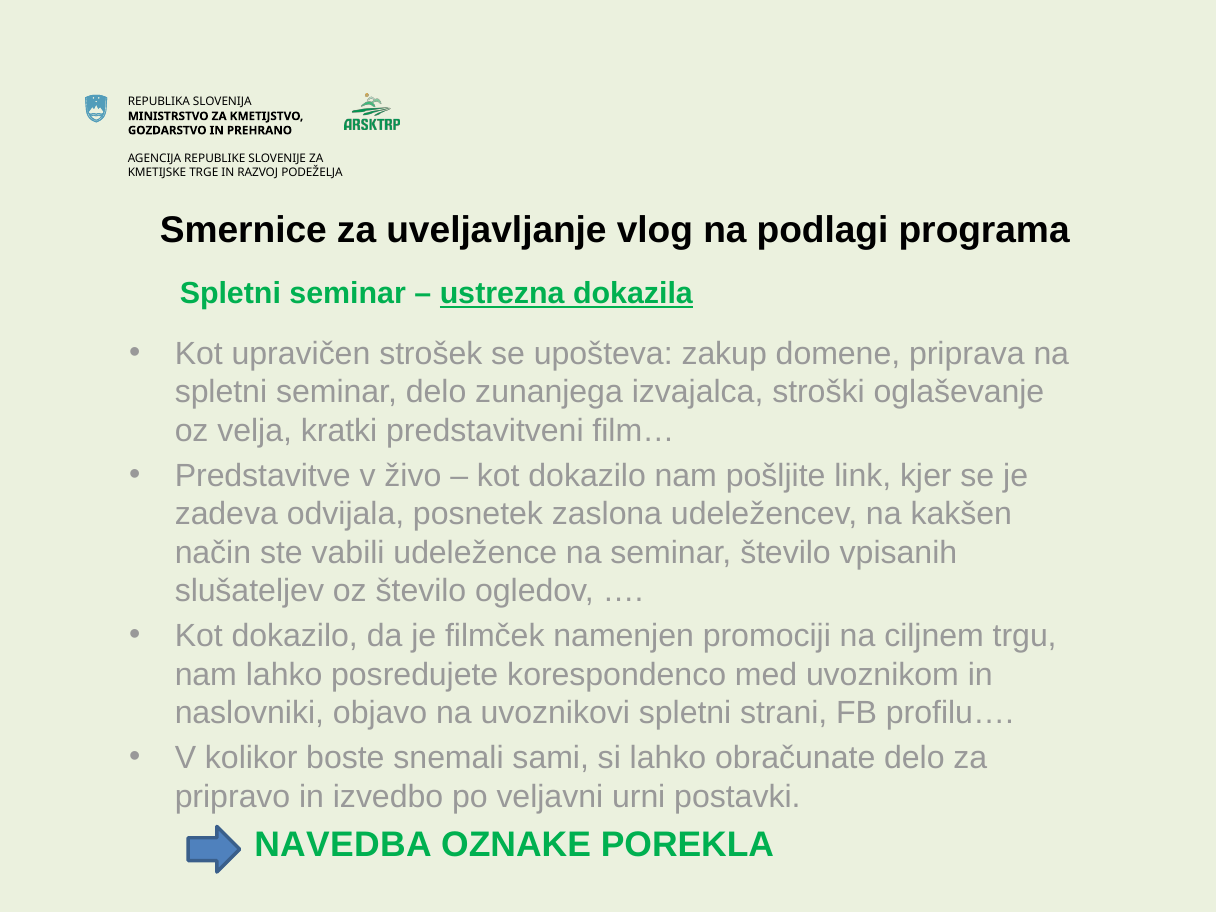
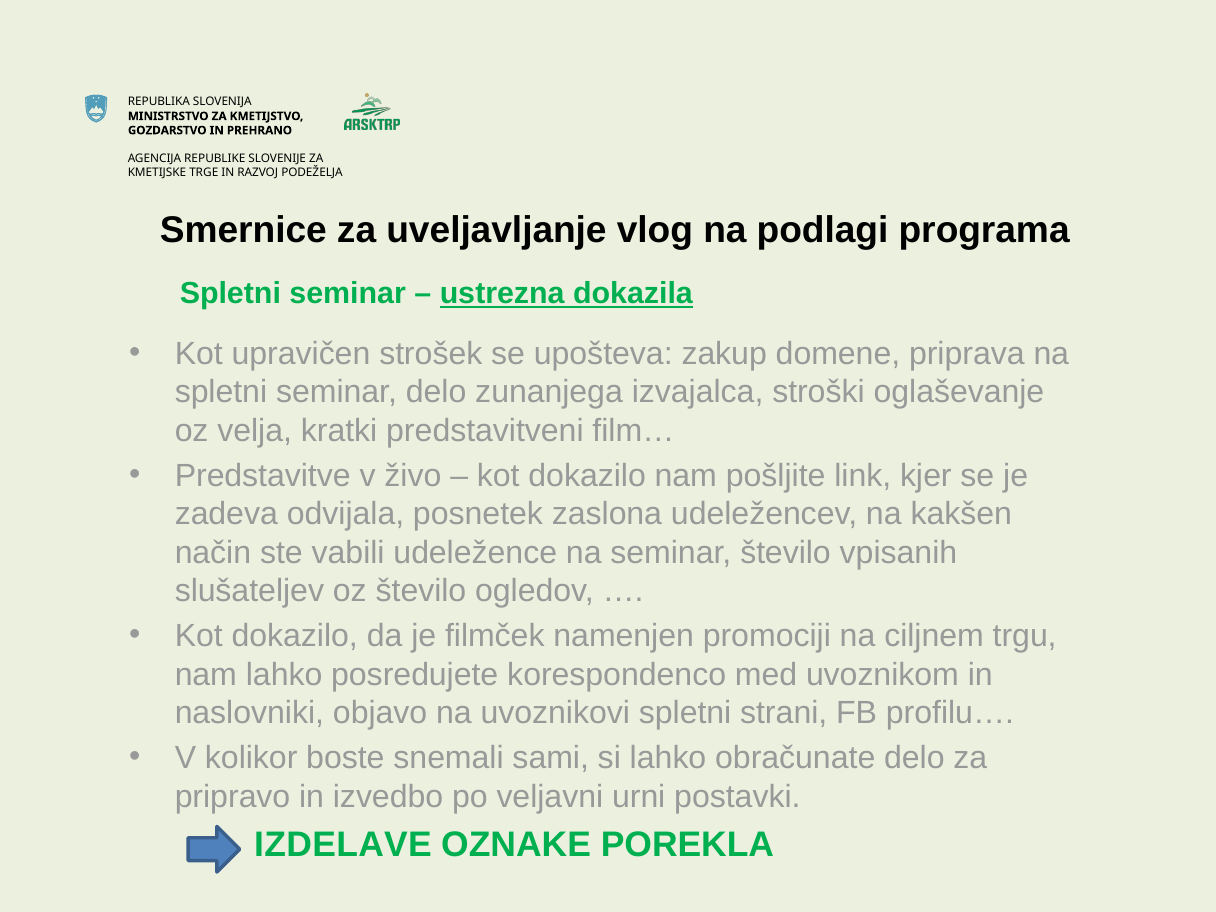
NAVEDBA: NAVEDBA -> IZDELAVE
